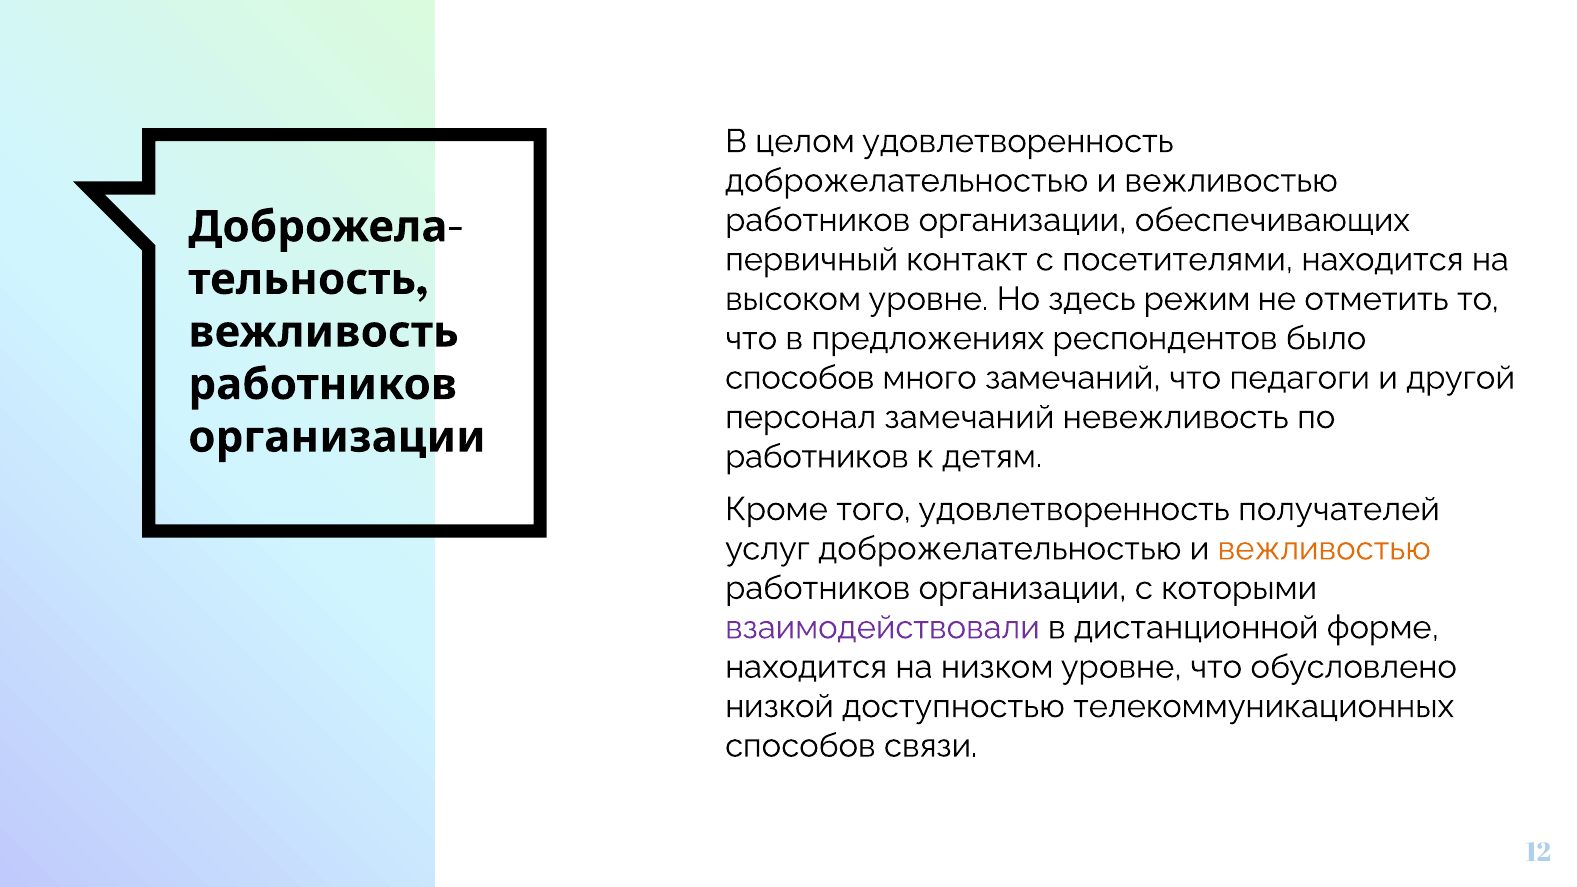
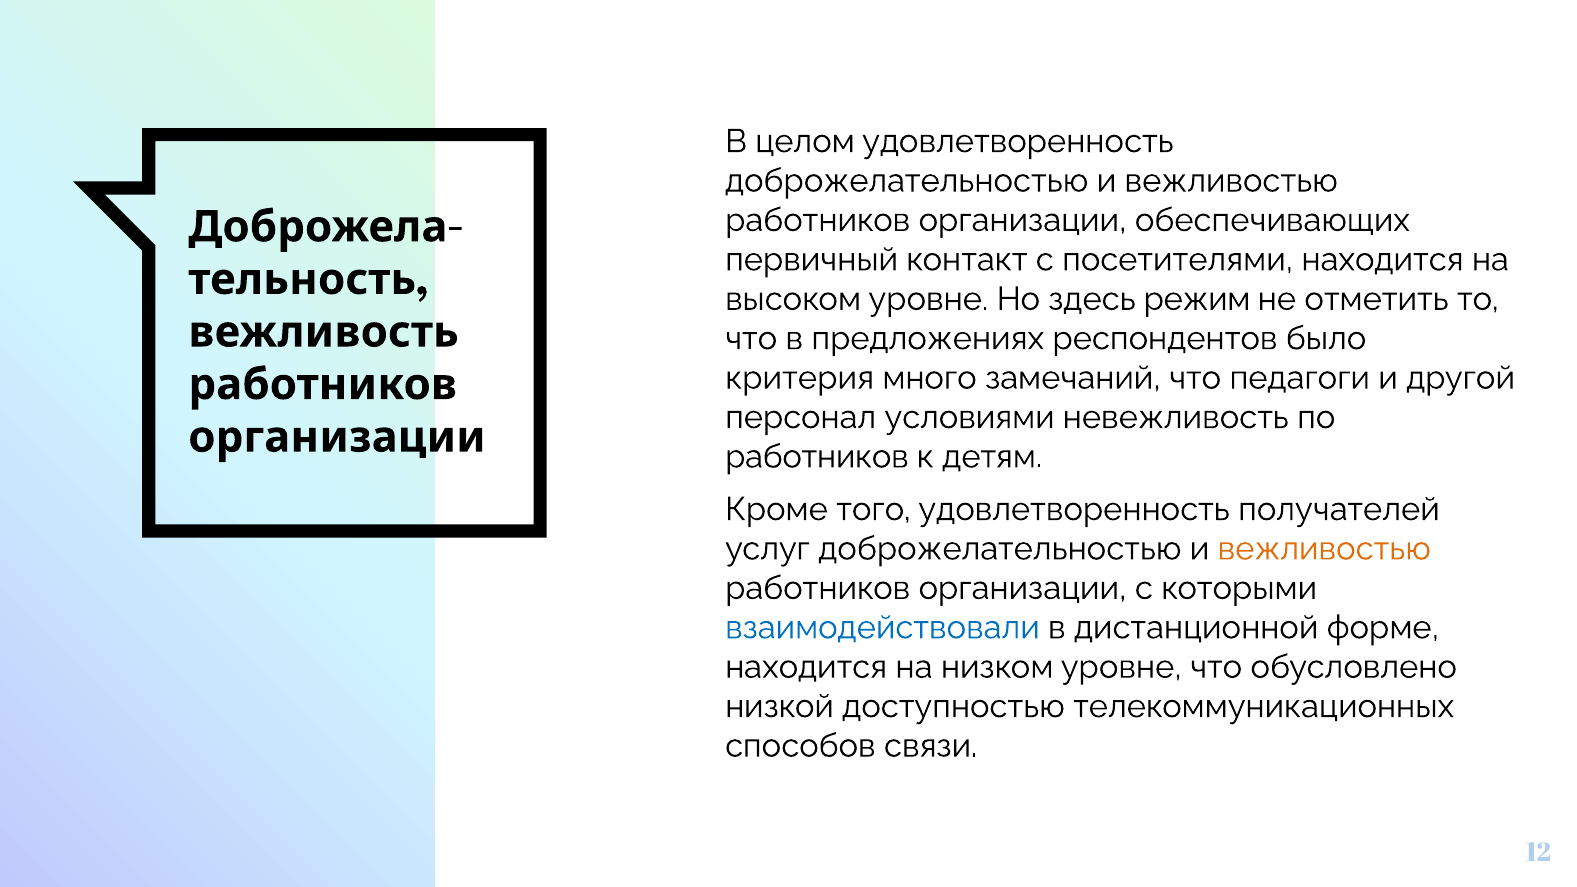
способов at (800, 378): способов -> критерия
персонал замечаний: замечаний -> условиями
взаимодействовали colour: purple -> blue
